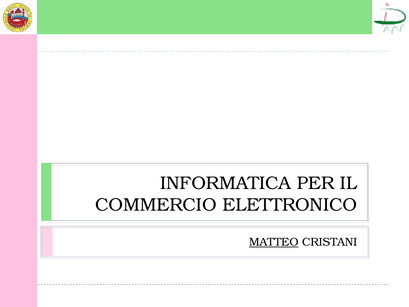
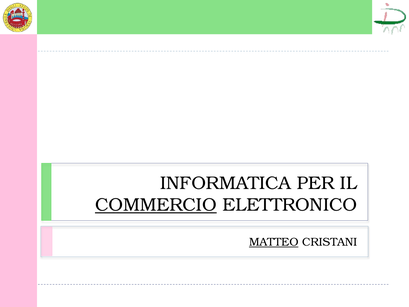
COMMERCIO underline: none -> present
